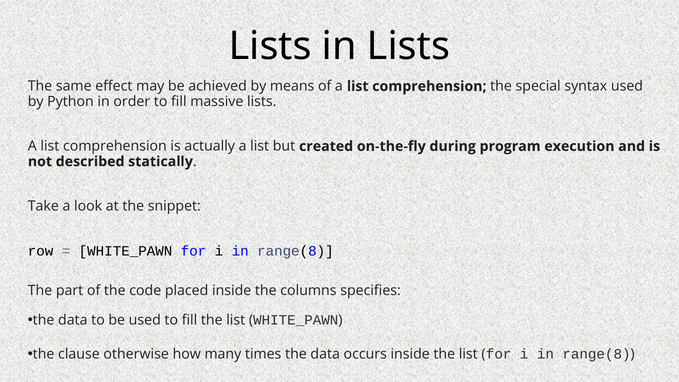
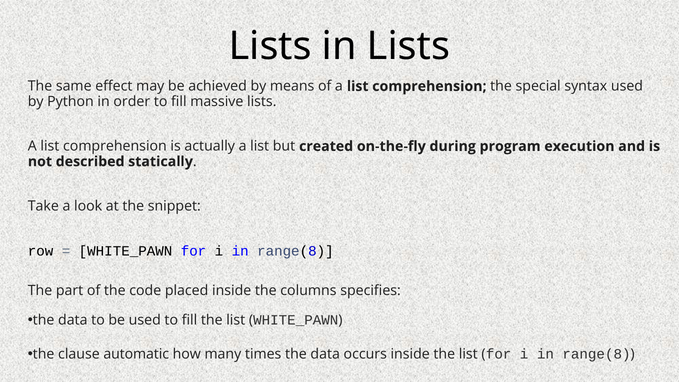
otherwise: otherwise -> automatic
